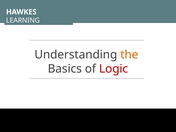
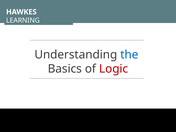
the colour: orange -> blue
